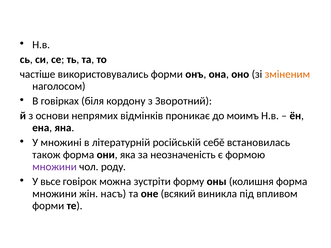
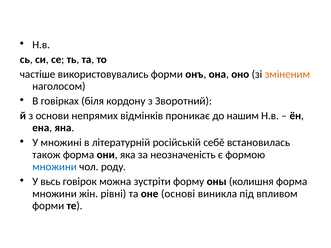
моимъ: моимъ -> нашим
множини at (55, 167) colour: purple -> blue
вьсе: вьсе -> вьсь
насъ: насъ -> рівні
всякий: всякий -> основі
